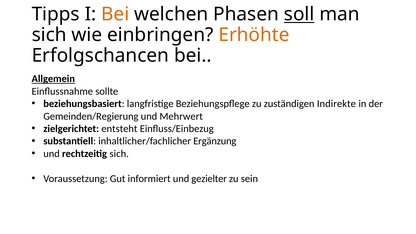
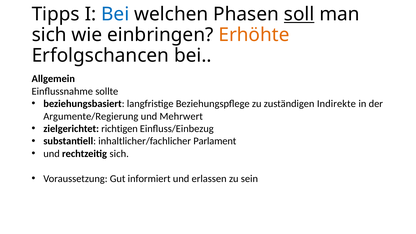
Bei at (115, 14) colour: orange -> blue
Allgemein underline: present -> none
Gemeinden/Regierung: Gemeinden/Regierung -> Argumente/Regierung
entsteht: entsteht -> richtigen
Ergänzung: Ergänzung -> Parlament
gezielter: gezielter -> erlassen
